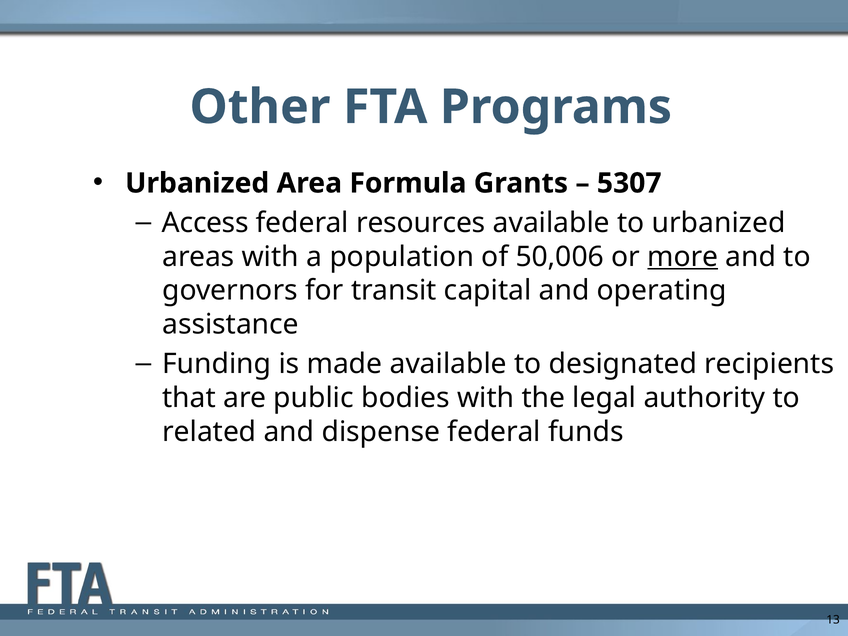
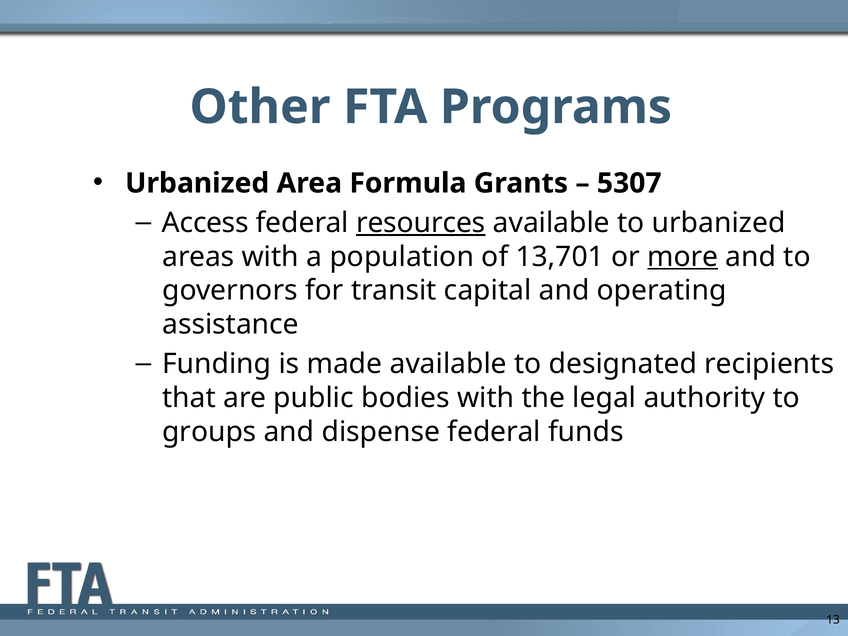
resources underline: none -> present
50,006: 50,006 -> 13,701
related: related -> groups
